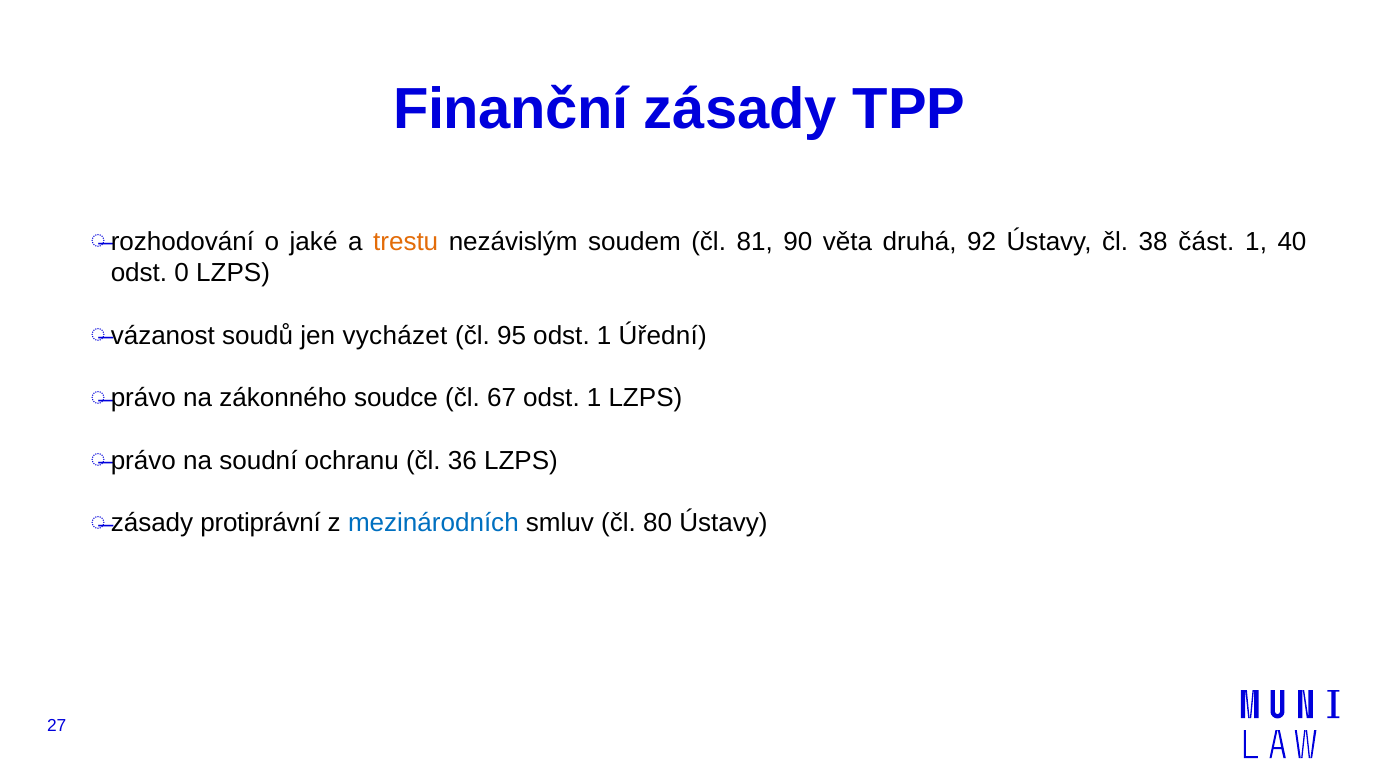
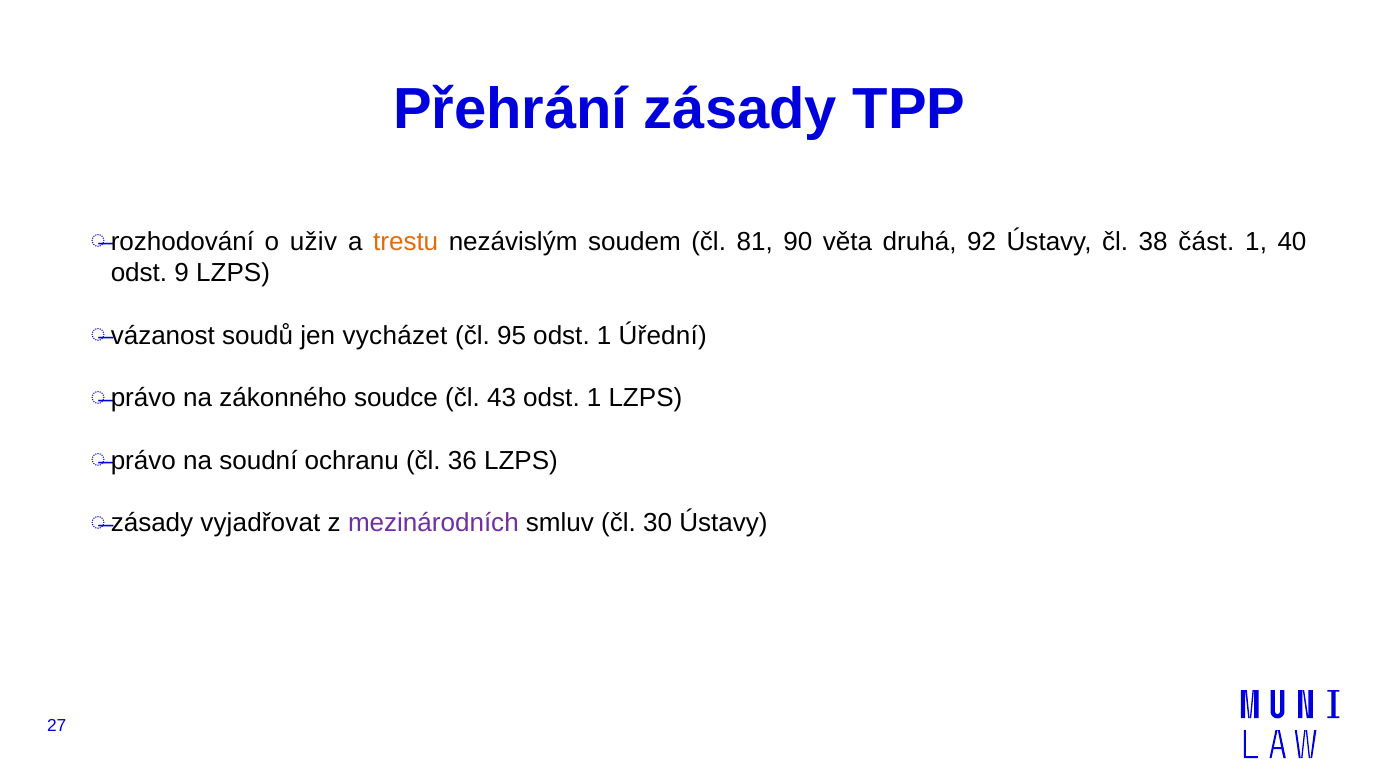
Finanční: Finanční -> Přehrání
jaké: jaké -> uživ
0: 0 -> 9
67: 67 -> 43
protiprávní: protiprávní -> vyjadřovat
mezinárodních colour: blue -> purple
80: 80 -> 30
